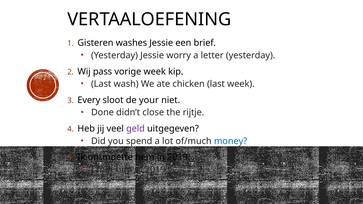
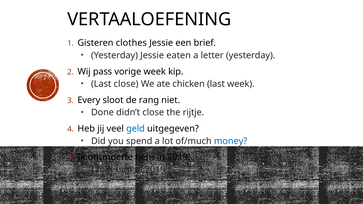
washes: washes -> clothes
worry: worry -> eaten
Last wash: wash -> close
your: your -> rang
geld colour: purple -> blue
